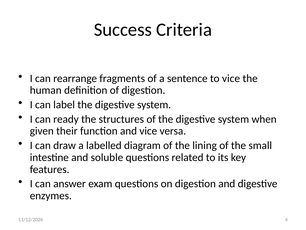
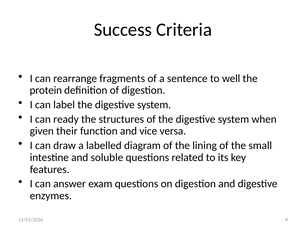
to vice: vice -> well
human: human -> protein
